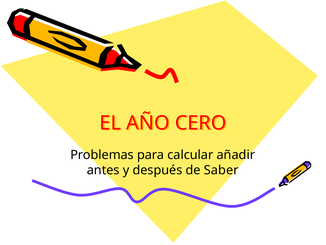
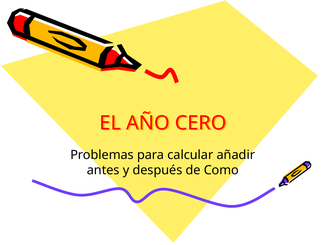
Saber: Saber -> Como
